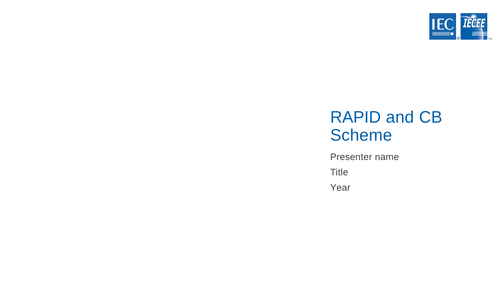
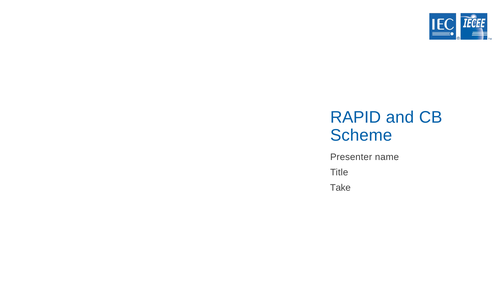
Year: Year -> Take
